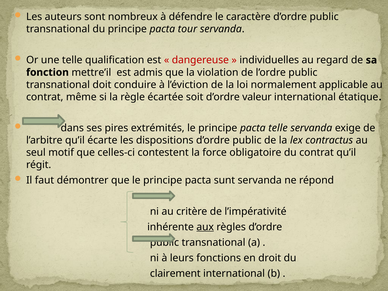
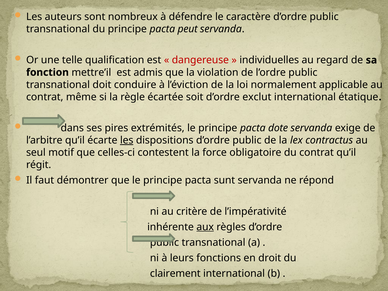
tour: tour -> peut
valeur: valeur -> exclut
pacta telle: telle -> dote
les at (127, 140) underline: none -> present
